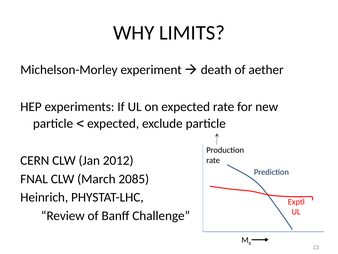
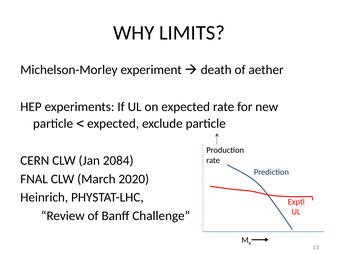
2012: 2012 -> 2084
2085: 2085 -> 2020
